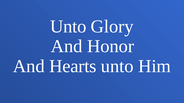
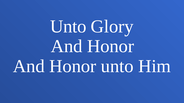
Hearts at (73, 67): Hearts -> Honor
